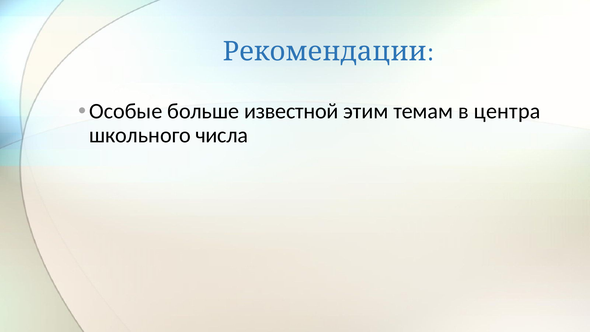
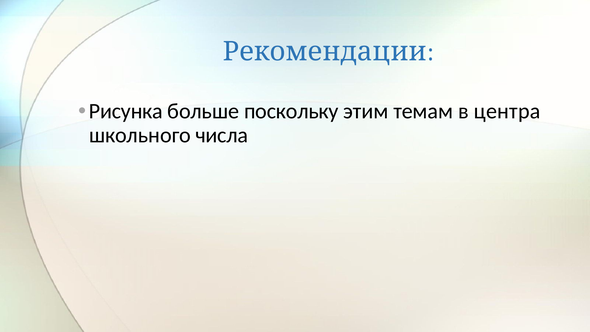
Особые: Особые -> Рисунка
известной: известной -> поскольку
